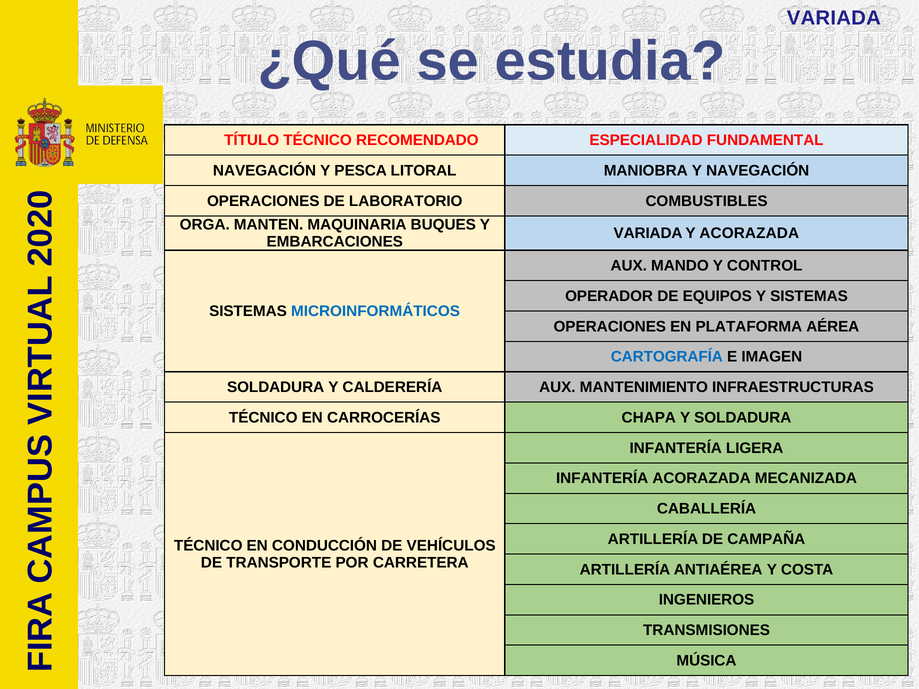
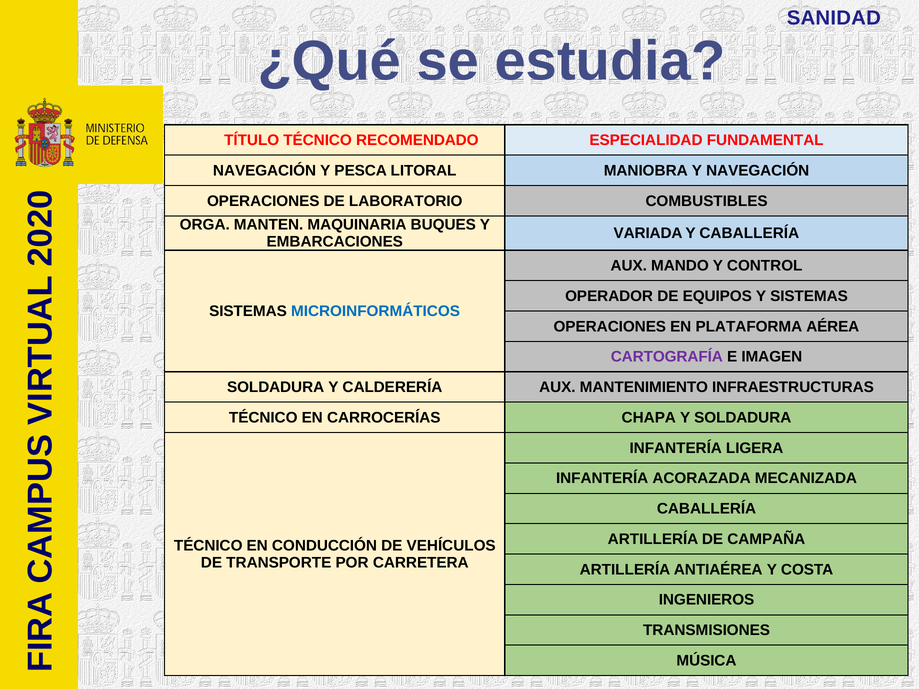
VARIADA at (834, 18): VARIADA -> SANIDAD
Y ACORAZADA: ACORAZADA -> CABALLERÍA
CARTOGRAFÍA colour: blue -> purple
